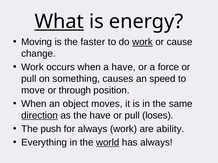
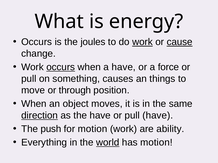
What underline: present -> none
Moving at (37, 42): Moving -> Occurs
faster: faster -> joules
cause underline: none -> present
occurs at (61, 67) underline: none -> present
speed: speed -> things
pull loses: loses -> have
for always: always -> motion
has always: always -> motion
